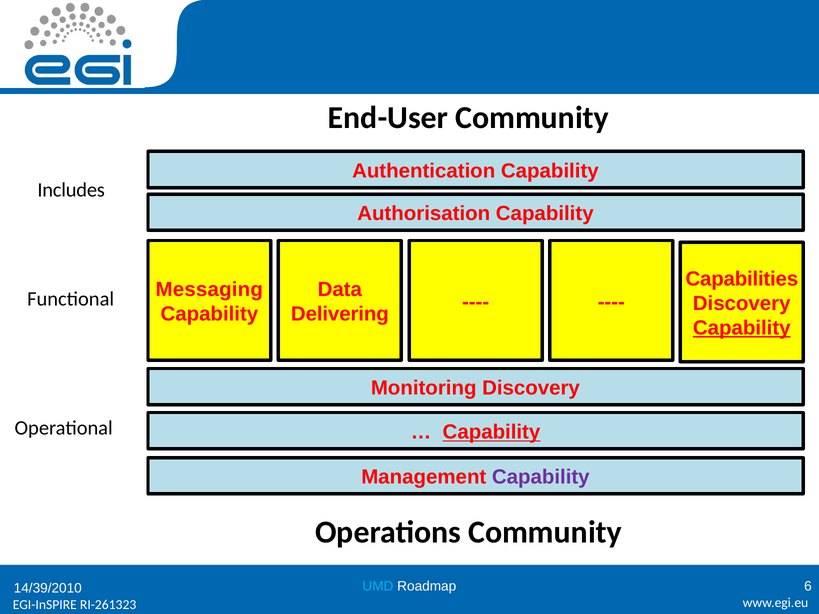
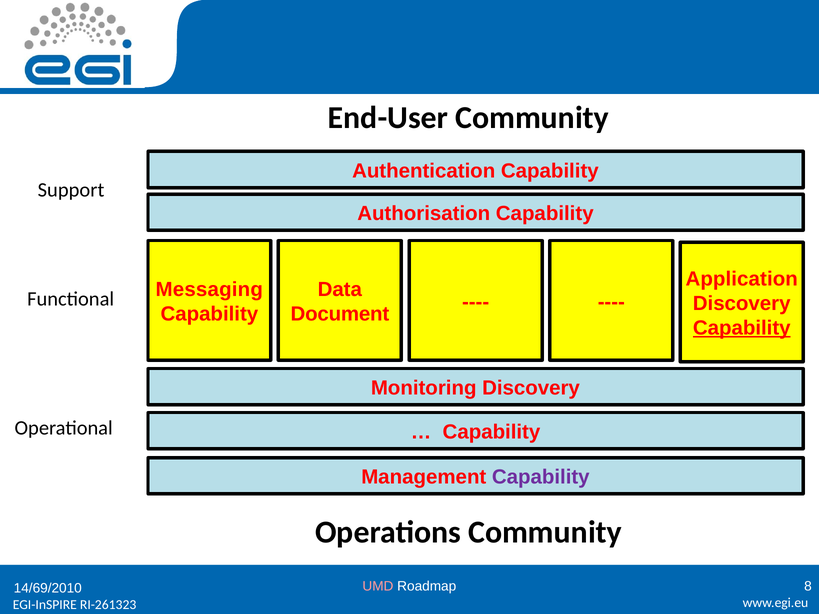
Includes: Includes -> Support
Capabilities: Capabilities -> Application
Delivering: Delivering -> Document
Capability at (491, 432) underline: present -> none
UMD colour: light blue -> pink
6: 6 -> 8
14/39/2010: 14/39/2010 -> 14/69/2010
